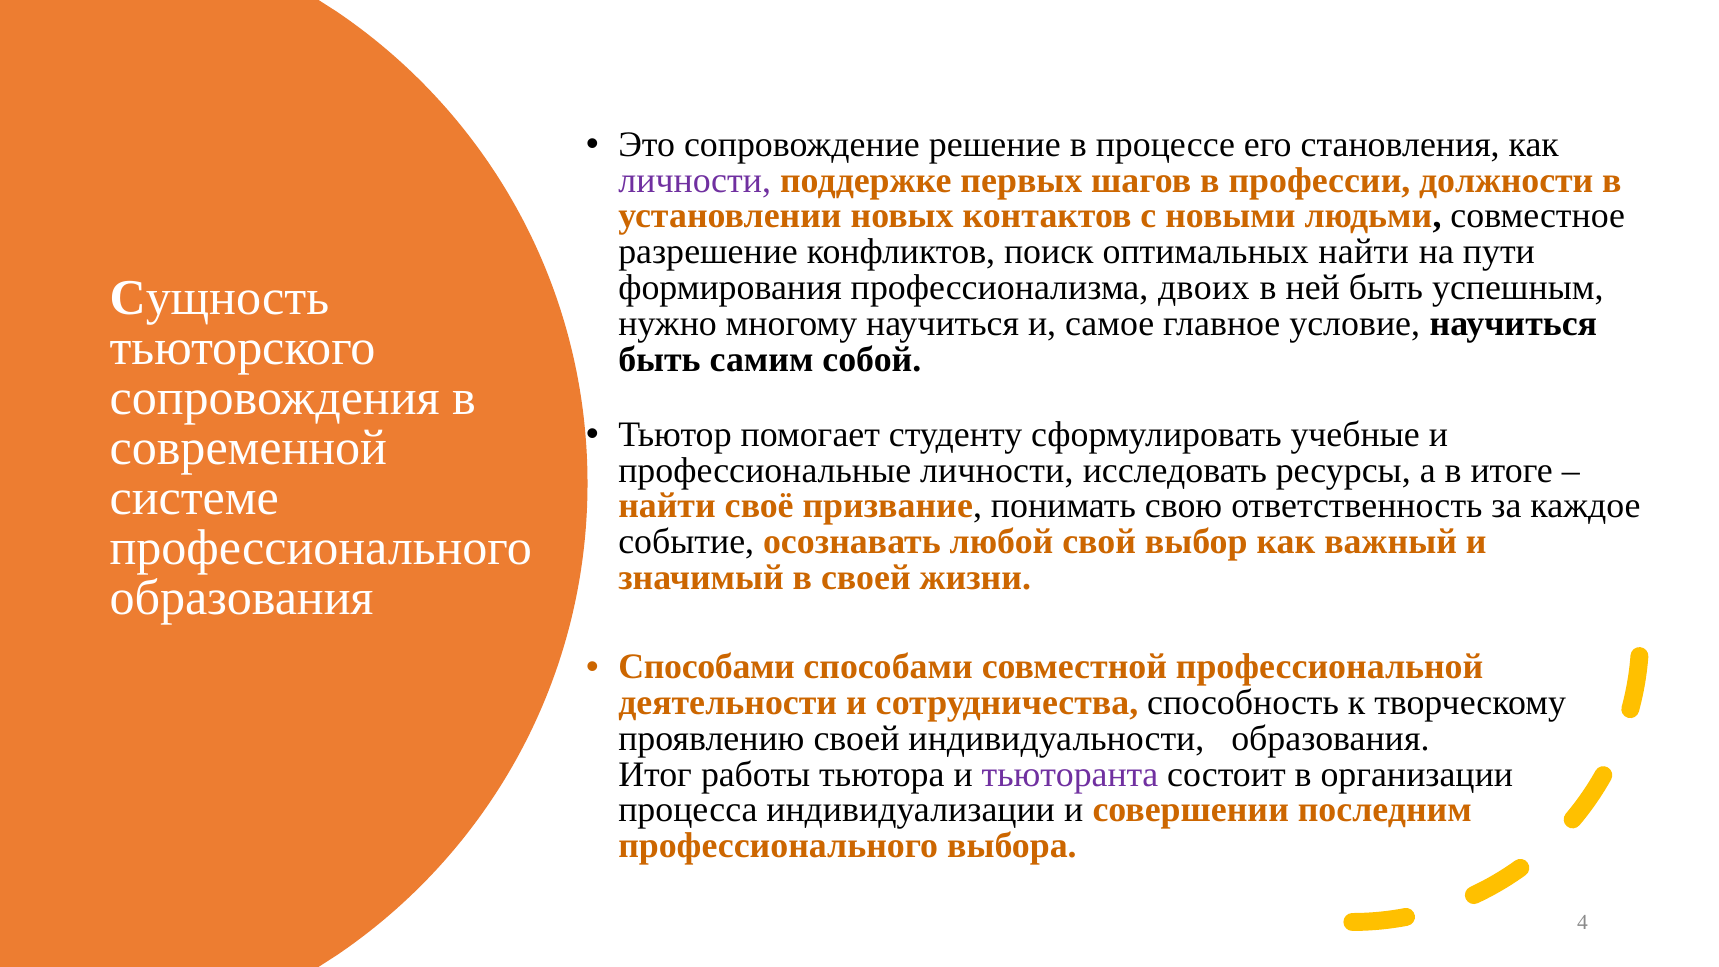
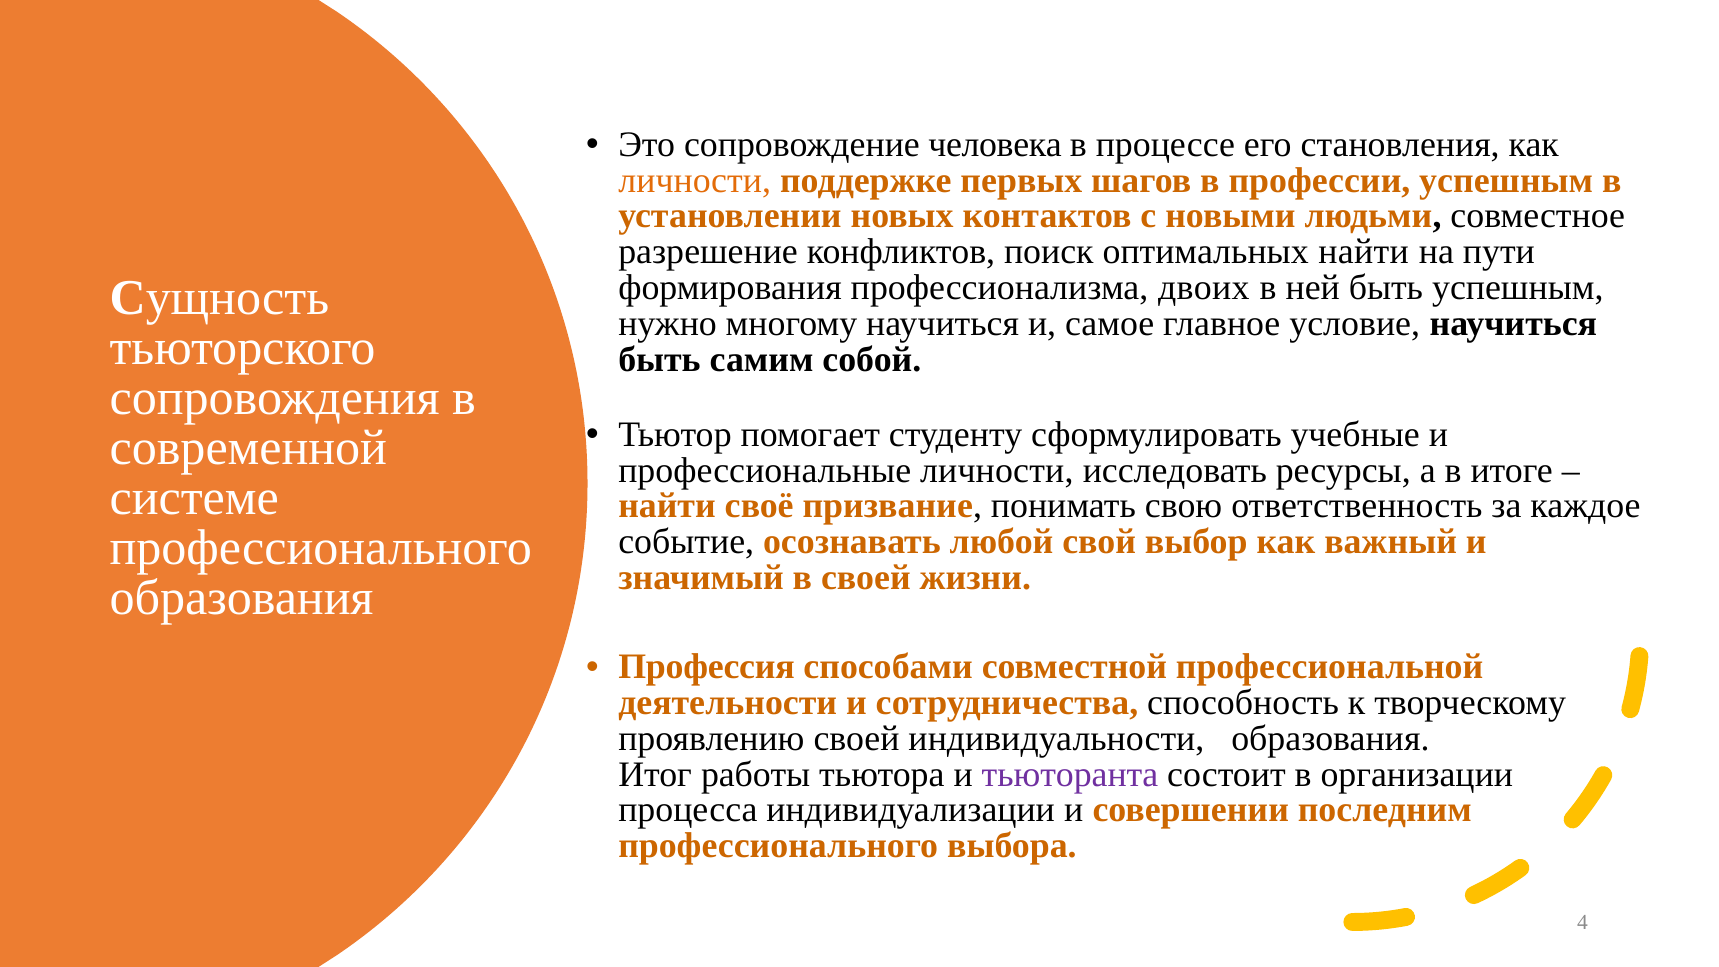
решение: решение -> человека
личности at (695, 180) colour: purple -> orange
профессии должности: должности -> успешным
Способами at (707, 667): Способами -> Профессия
